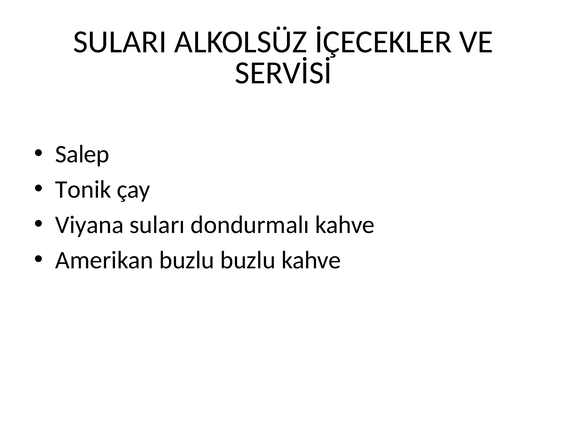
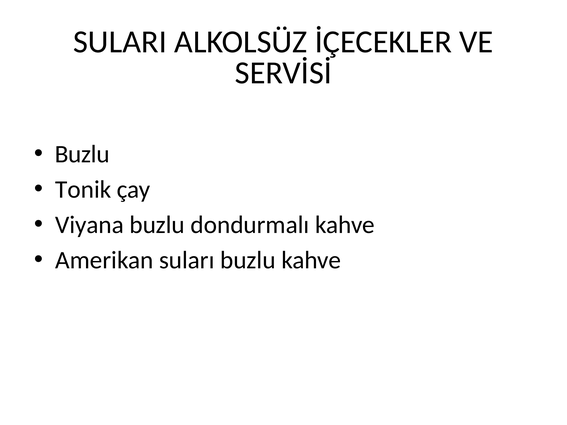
Salep at (82, 154): Salep -> Buzlu
Viyana suları: suları -> buzlu
Amerikan buzlu: buzlu -> suları
